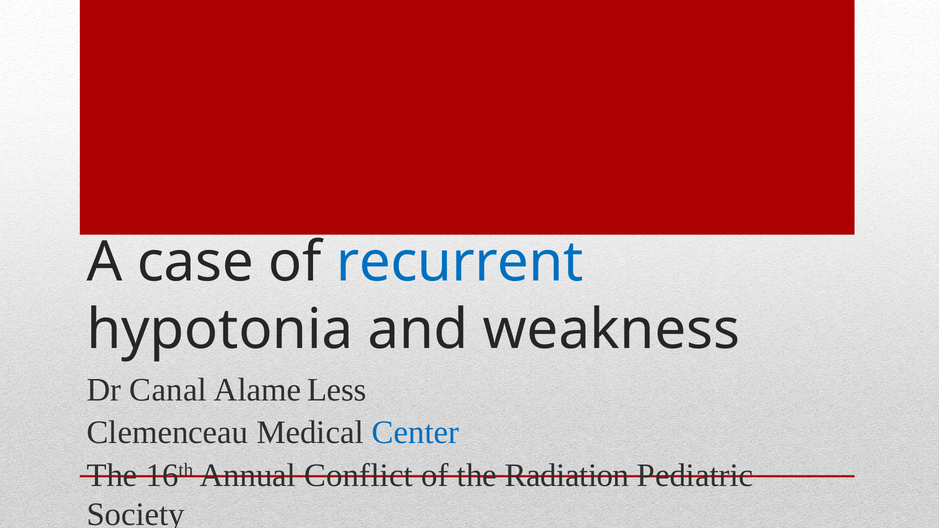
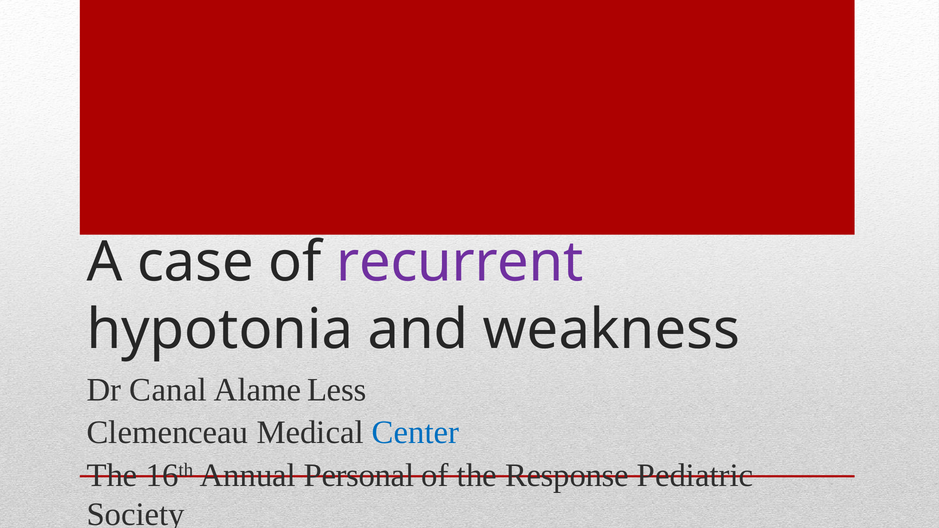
recurrent colour: blue -> purple
Conflict: Conflict -> Personal
Radiation: Radiation -> Response
